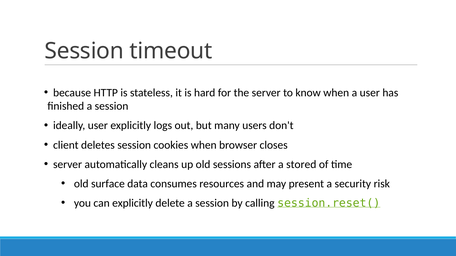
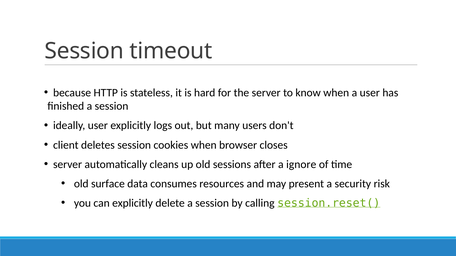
stored: stored -> ignore
